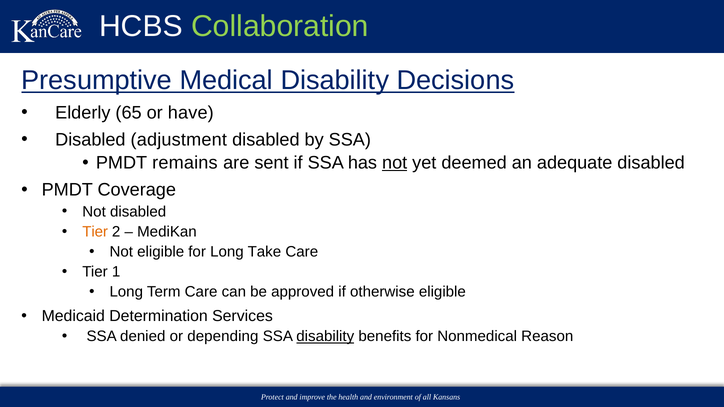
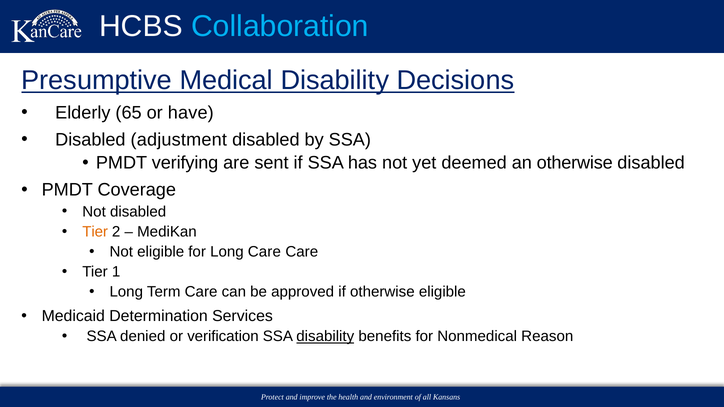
Collaboration colour: light green -> light blue
remains: remains -> verifying
not at (395, 163) underline: present -> none
an adequate: adequate -> otherwise
Long Take: Take -> Care
depending: depending -> verification
